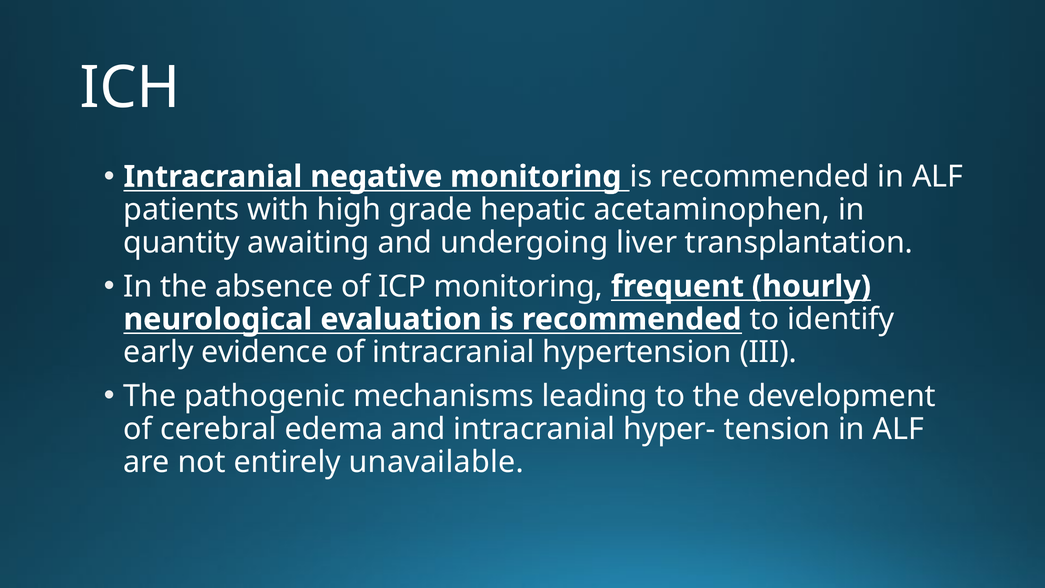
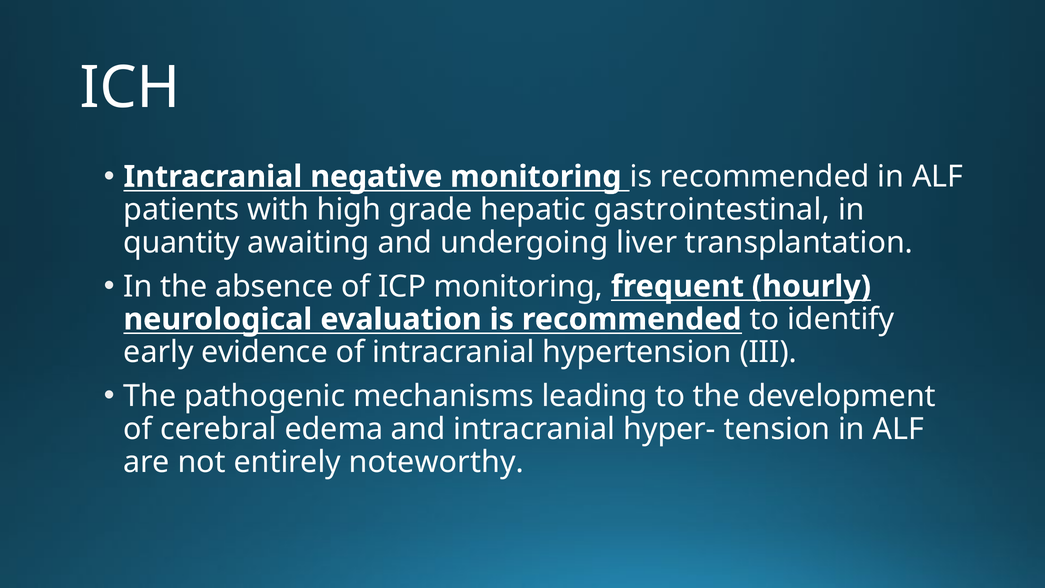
acetaminophen: acetaminophen -> gastrointestinal
unavailable: unavailable -> noteworthy
